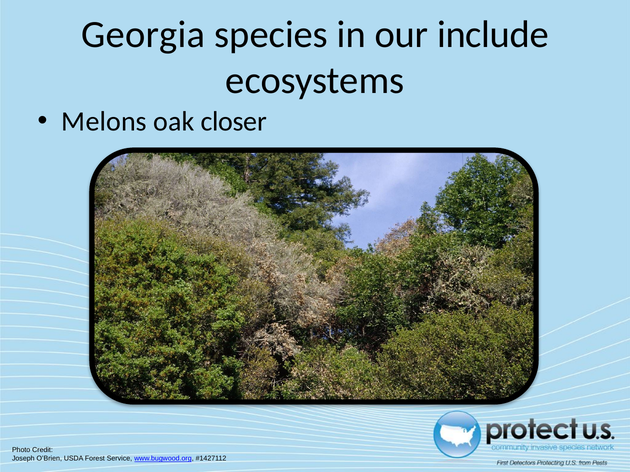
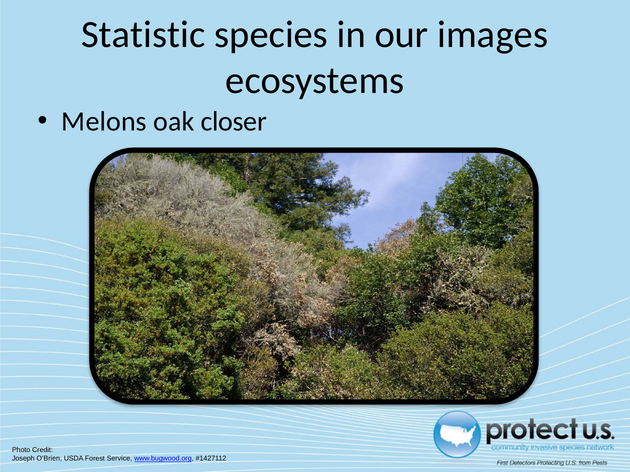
Georgia: Georgia -> Statistic
include: include -> images
